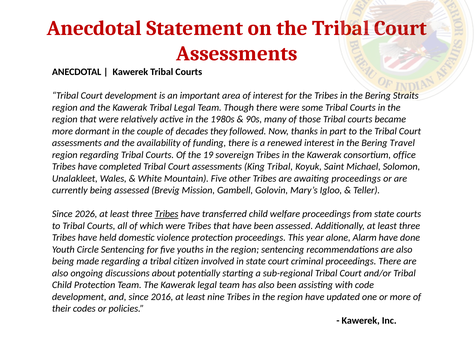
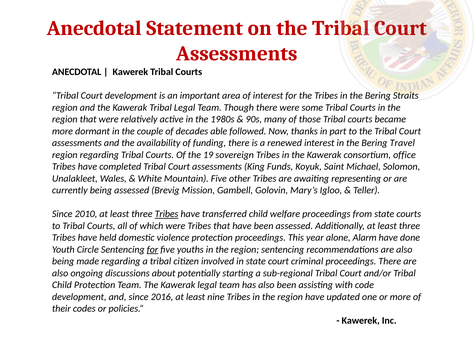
they: they -> able
King Tribal: Tribal -> Funds
awaiting proceedings: proceedings -> representing
2026: 2026 -> 2010
for at (153, 250) underline: none -> present
